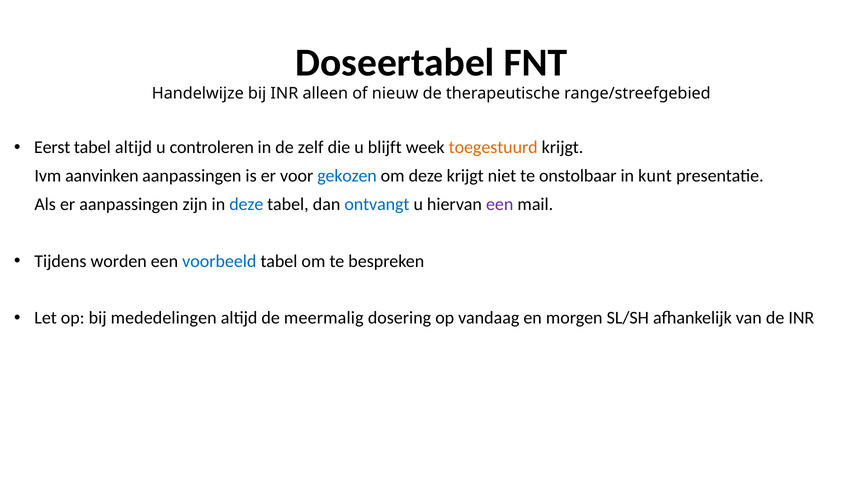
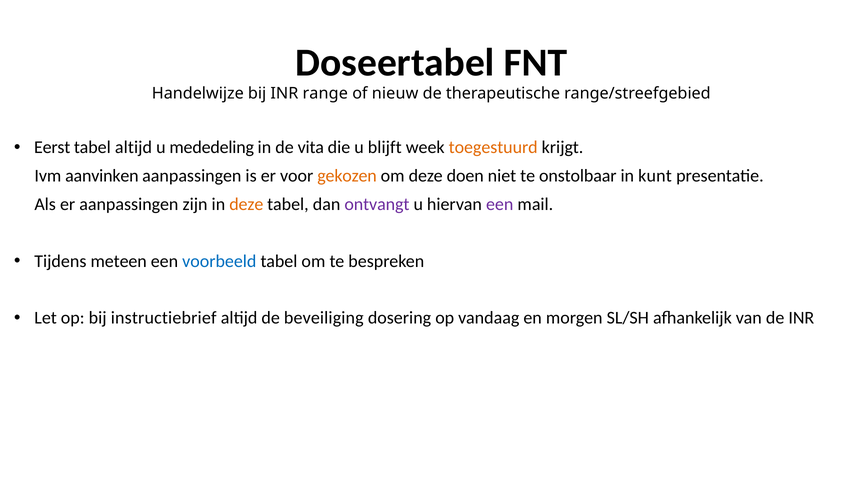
alleen: alleen -> range
controleren: controleren -> mededeling
zelf: zelf -> vita
gekozen colour: blue -> orange
deze krijgt: krijgt -> doen
deze at (246, 204) colour: blue -> orange
ontvangt colour: blue -> purple
worden: worden -> meteen
mededelingen: mededelingen -> instructiebrief
meermalig: meermalig -> beveiliging
